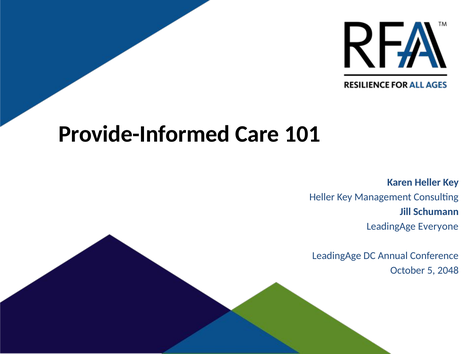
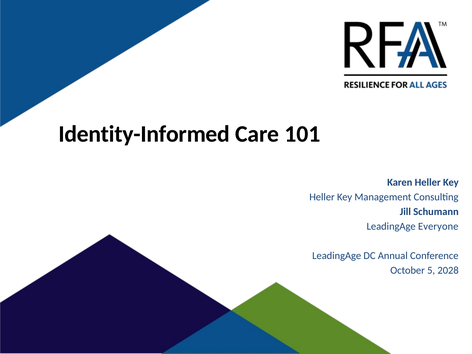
Provide-Informed: Provide-Informed -> Identity-Informed
2048: 2048 -> 2028
